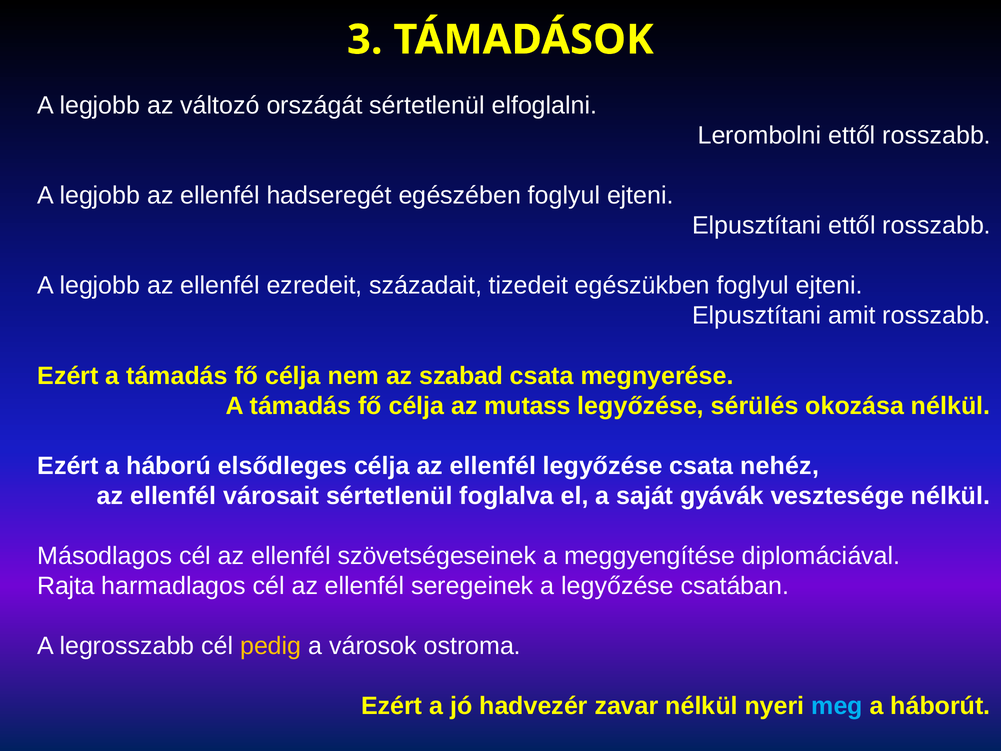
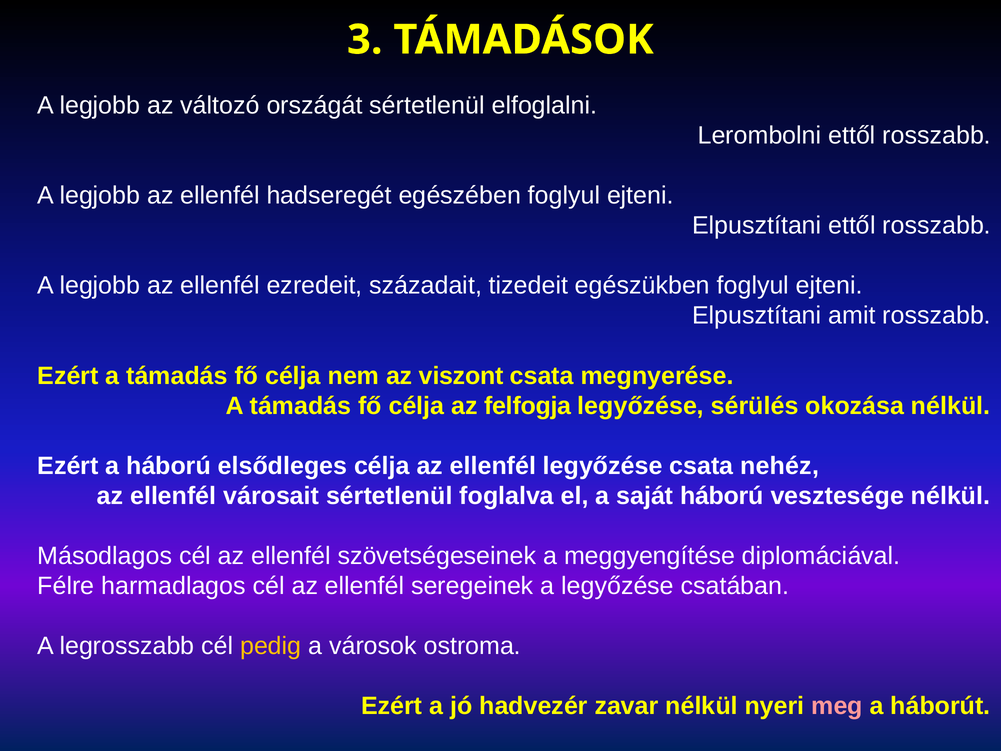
szabad: szabad -> viszont
mutass: mutass -> felfogja
saját gyávák: gyávák -> háború
Rajta: Rajta -> Félre
meg colour: light blue -> pink
